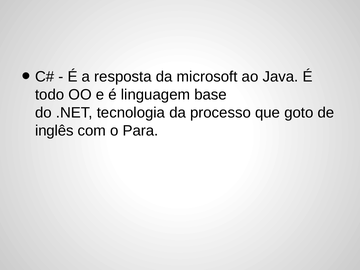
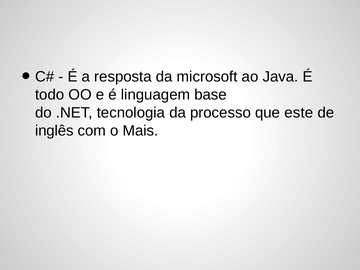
goto: goto -> este
Para: Para -> Mais
